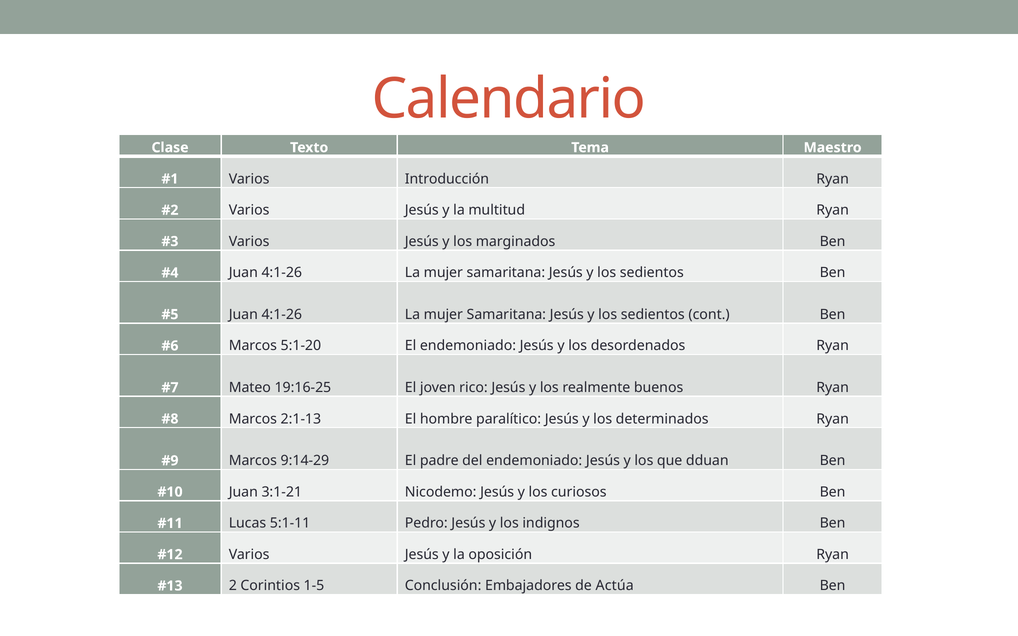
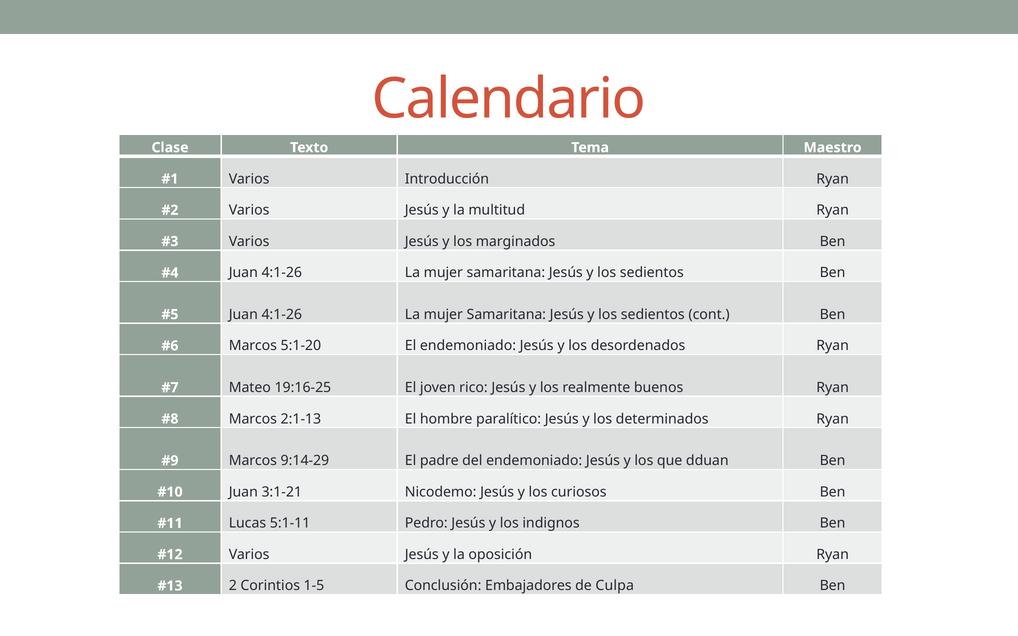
Actúa: Actúa -> Culpa
